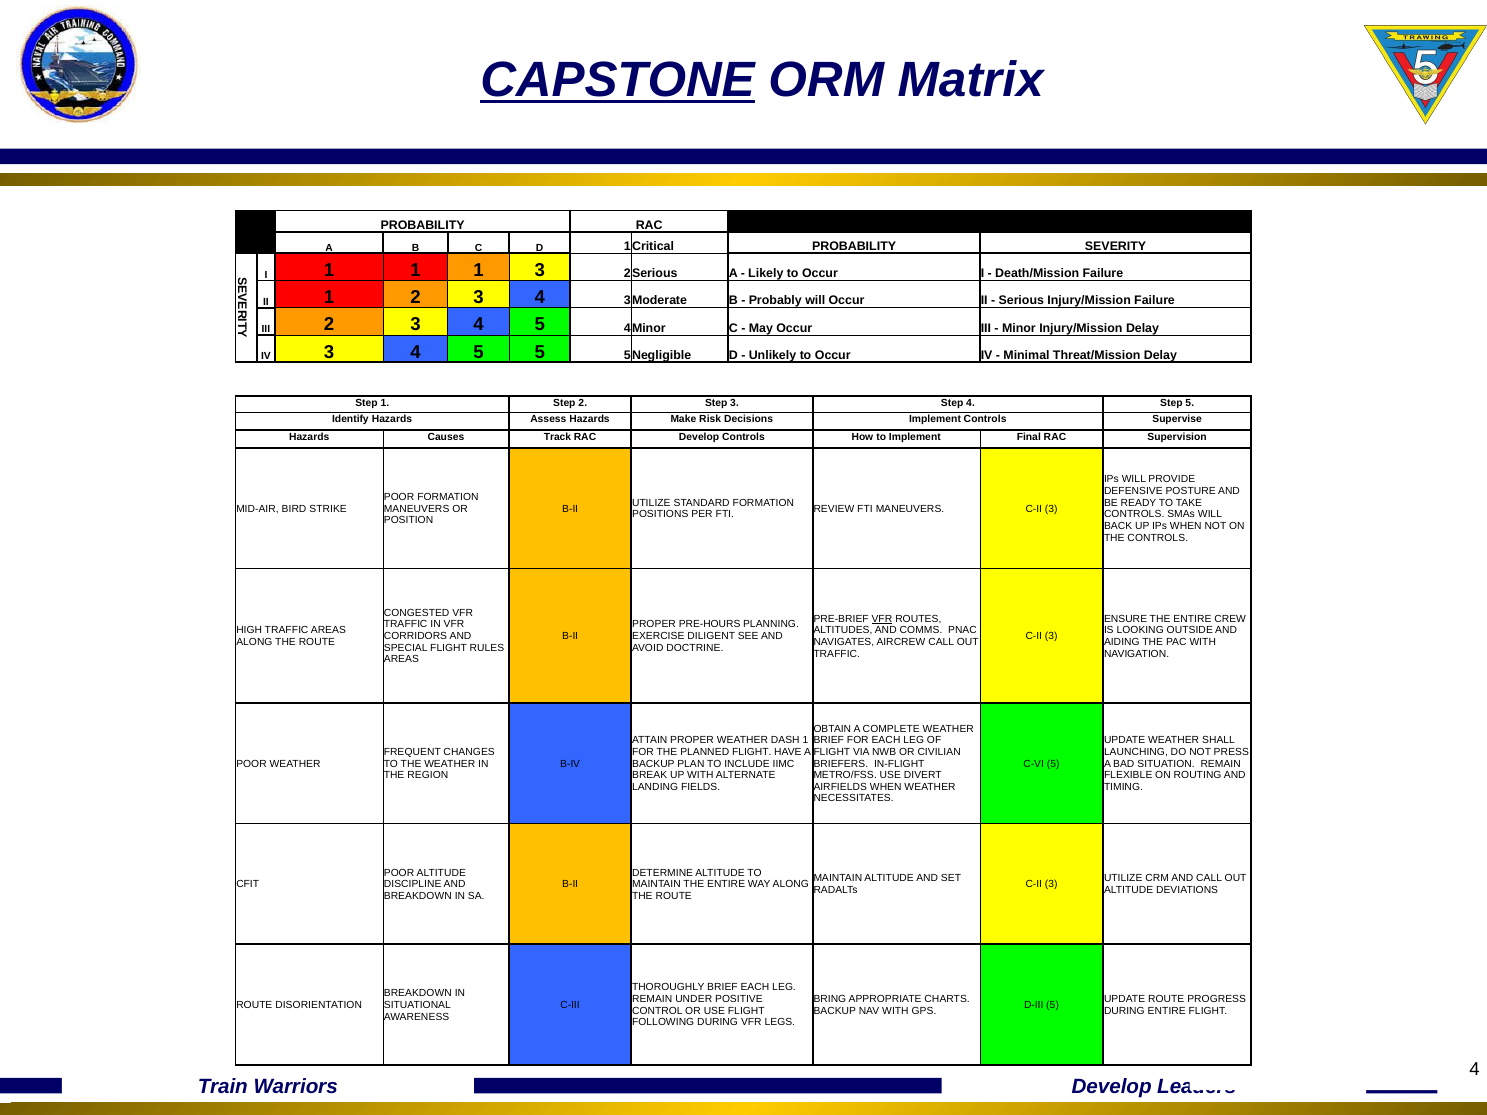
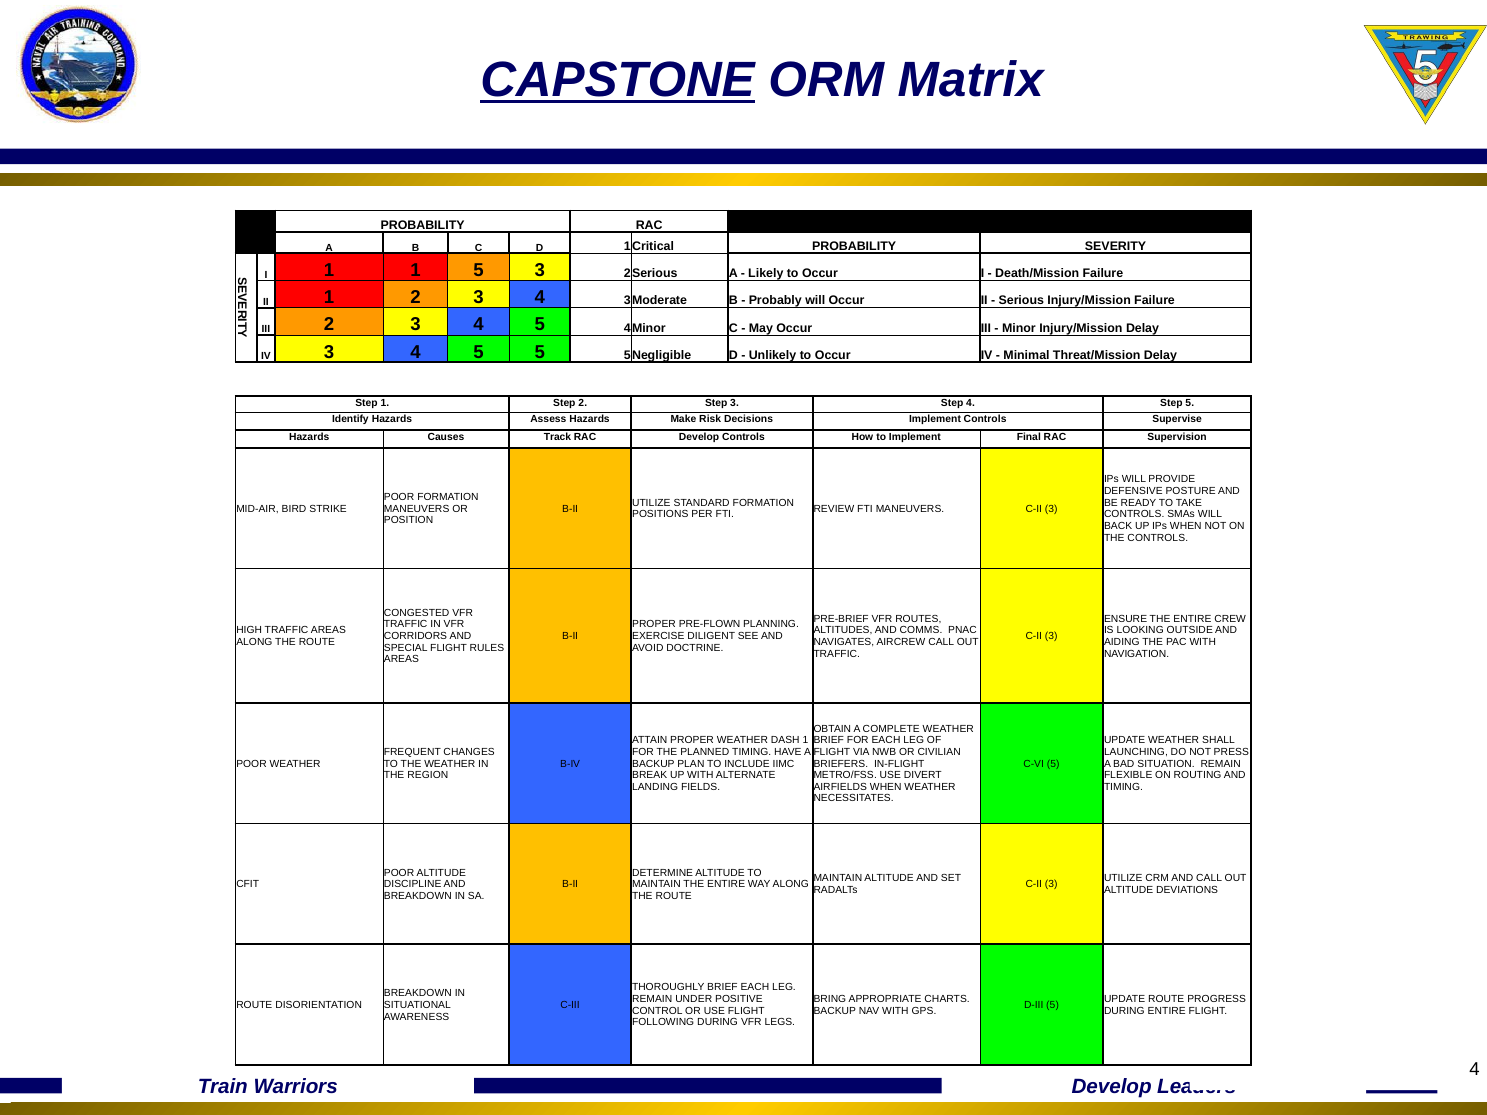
1 1 1: 1 -> 5
VFR at (882, 619) underline: present -> none
PRE-HOURS: PRE-HOURS -> PRE-FLOWN
PLANNED FLIGHT: FLIGHT -> TIMING
